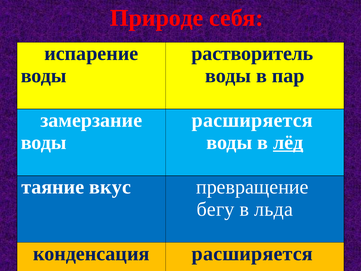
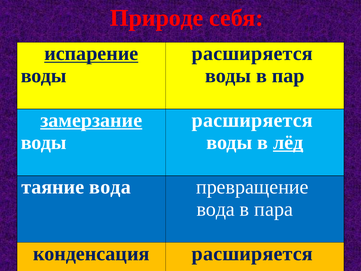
испарение underline: none -> present
растворитель at (252, 54): растворитель -> расширяется
замерзание underline: none -> present
таяние вкус: вкус -> вода
бегу at (216, 209): бегу -> вода
в льда: льда -> пара
